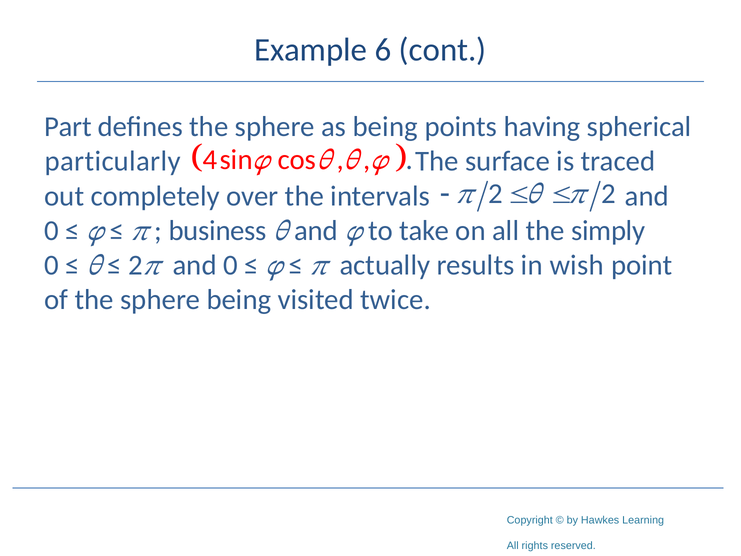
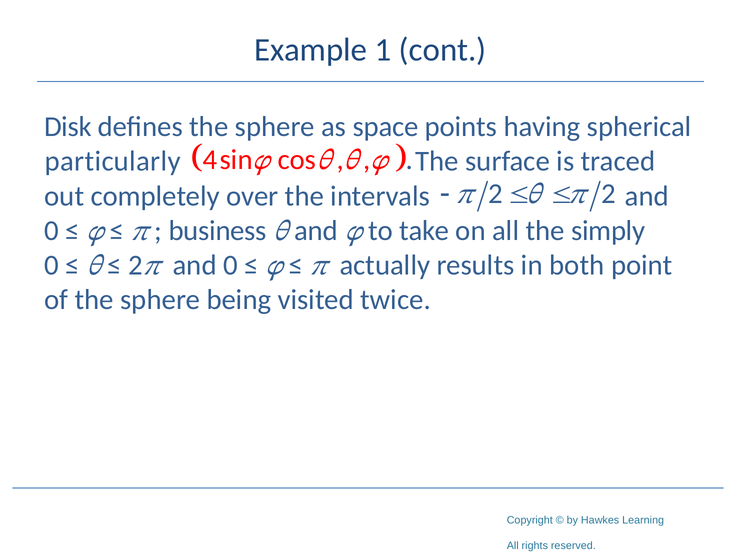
6: 6 -> 1
Part: Part -> Disk
as being: being -> space
wish: wish -> both
